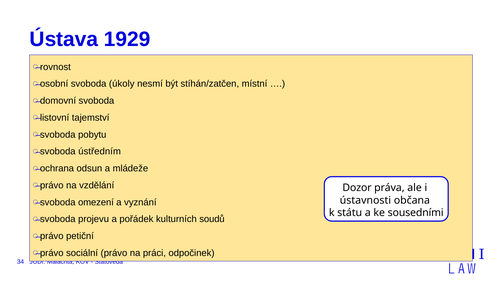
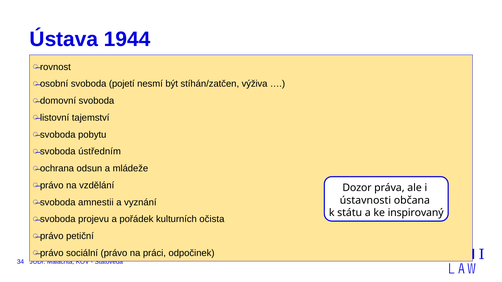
1929: 1929 -> 1944
úkoly: úkoly -> pojetí
místní: místní -> výživa
omezení: omezení -> amnestii
sousedními: sousedními -> inspirovaný
soudů: soudů -> očista
